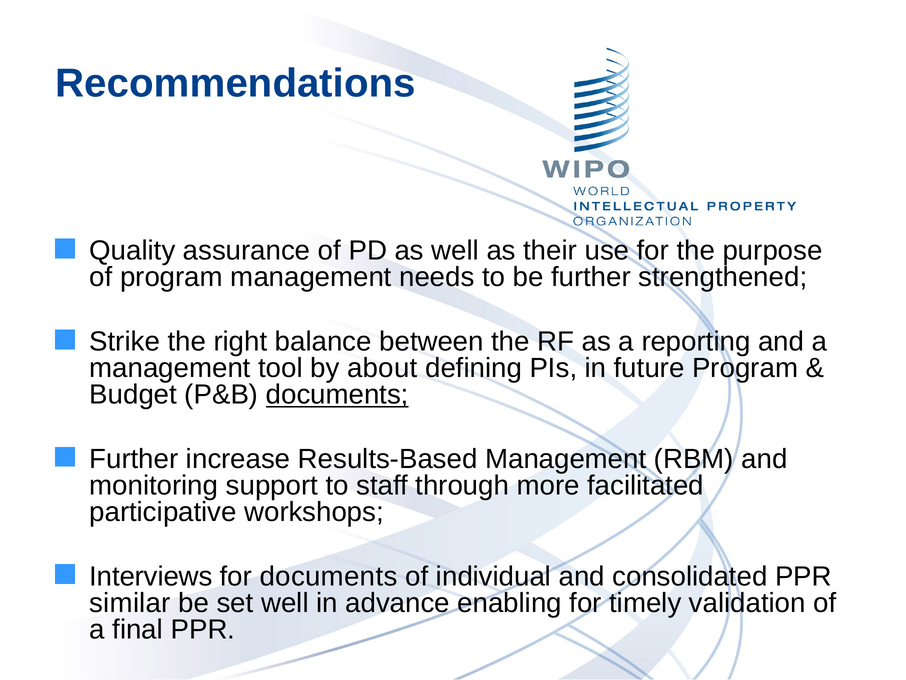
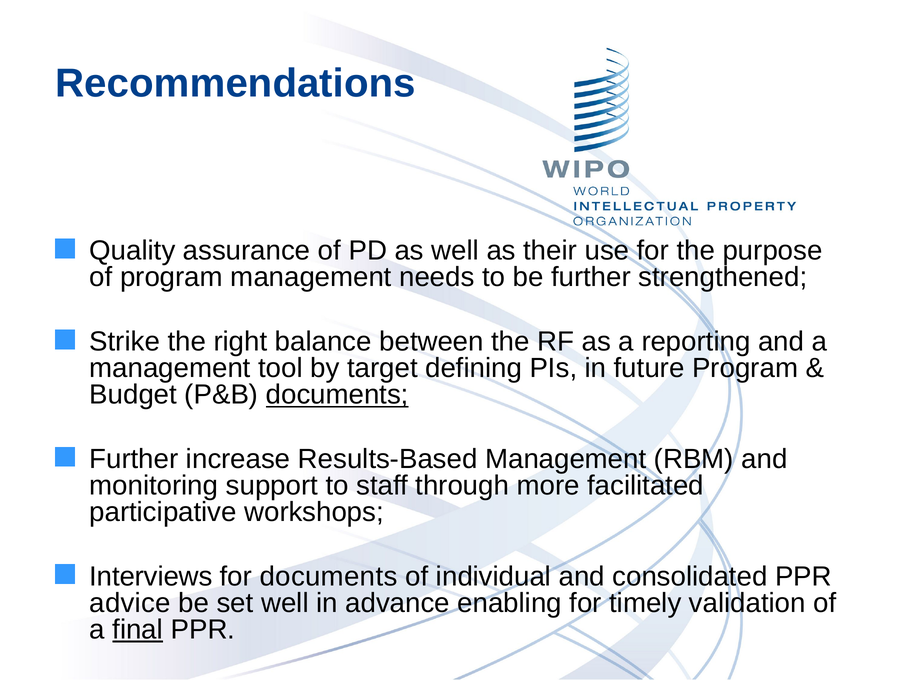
about: about -> target
similar: similar -> advice
final underline: none -> present
